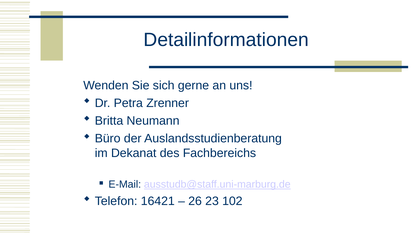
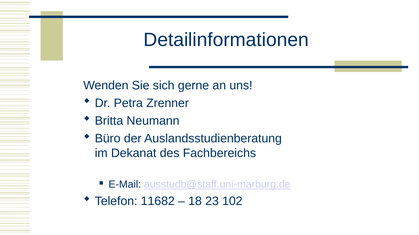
16421: 16421 -> 11682
26: 26 -> 18
